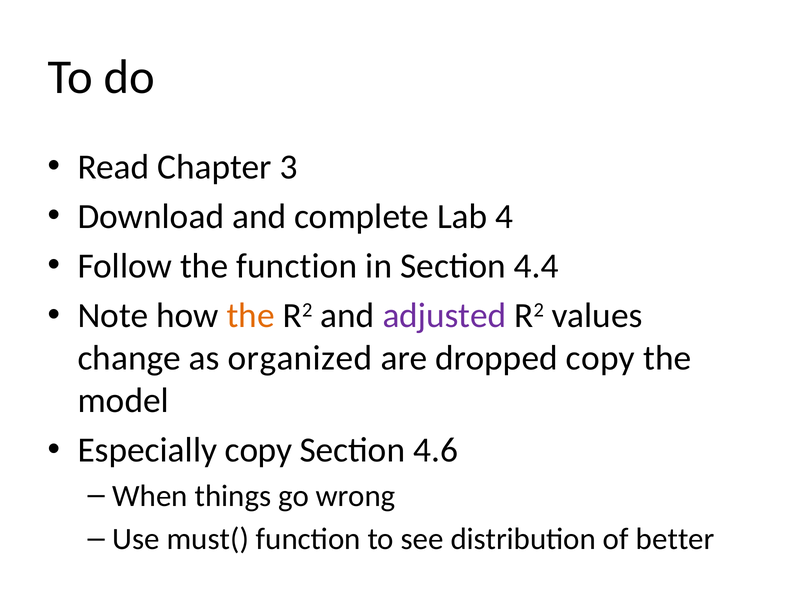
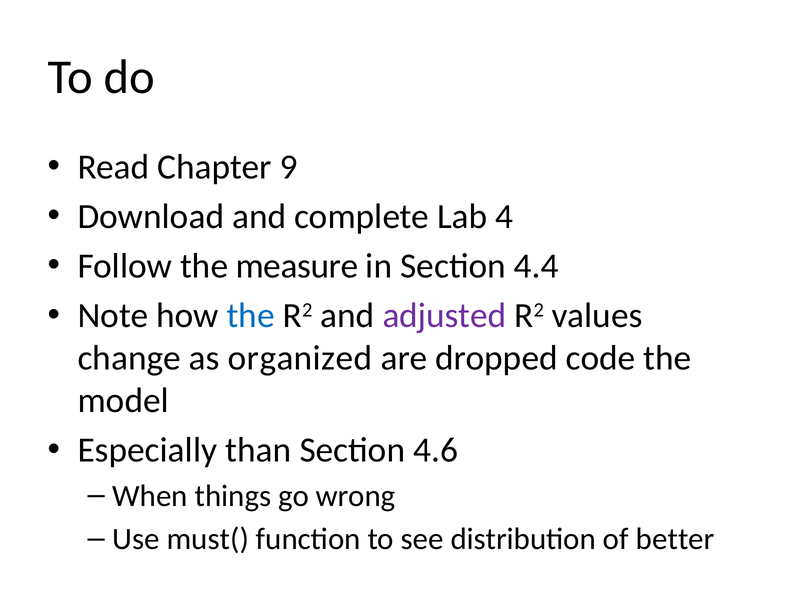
3: 3 -> 9
the function: function -> measure
the at (251, 316) colour: orange -> blue
dropped copy: copy -> code
Especially copy: copy -> than
